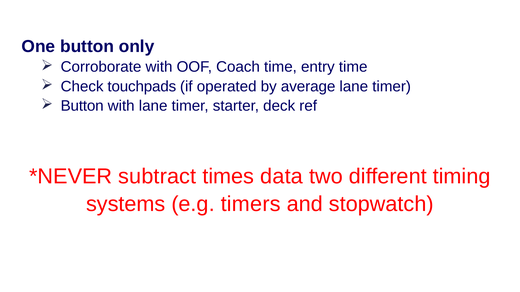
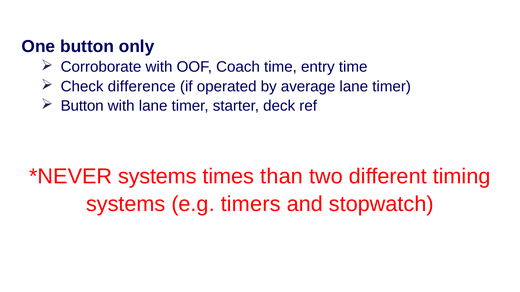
touchpads: touchpads -> difference
subtract at (157, 177): subtract -> systems
data: data -> than
